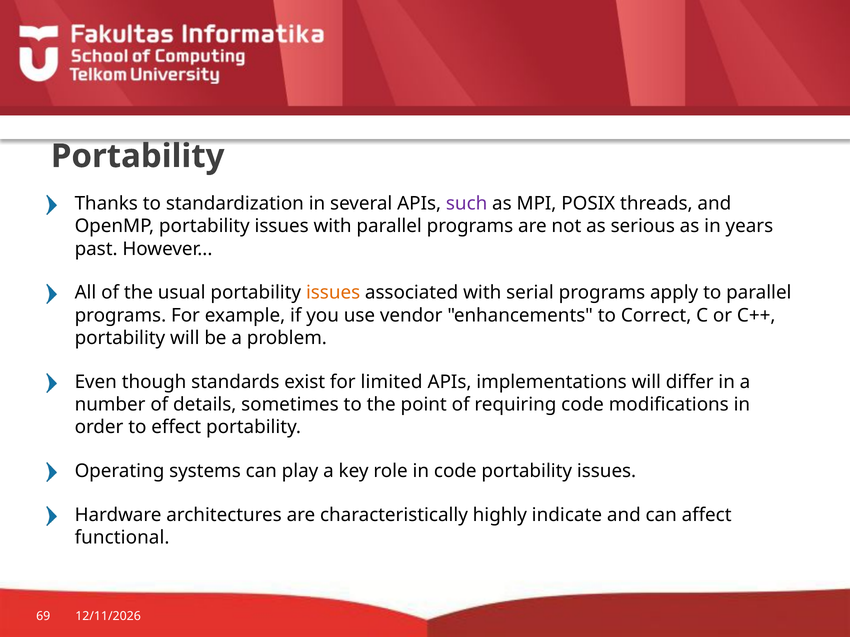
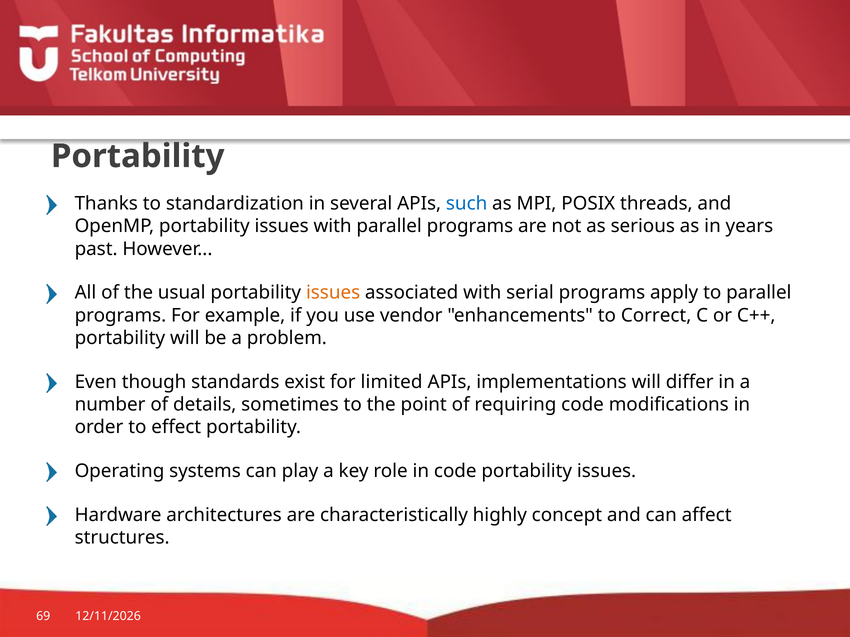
such colour: purple -> blue
indicate: indicate -> concept
functional: functional -> structures
